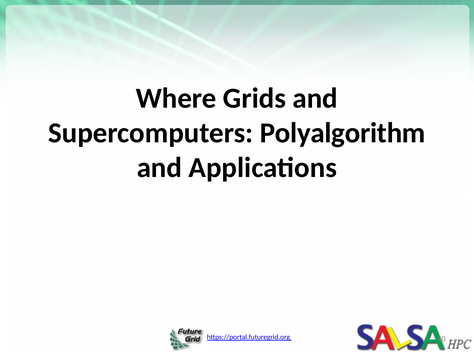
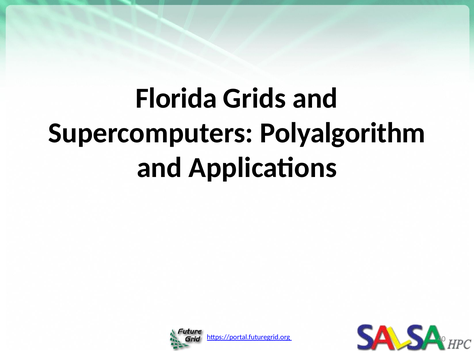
Where: Where -> Florida
